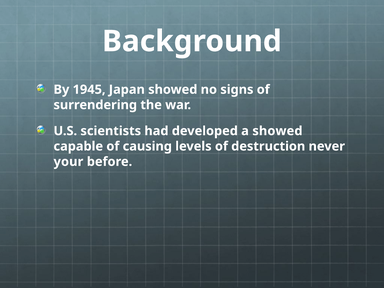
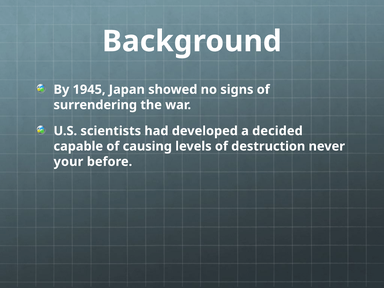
a showed: showed -> decided
